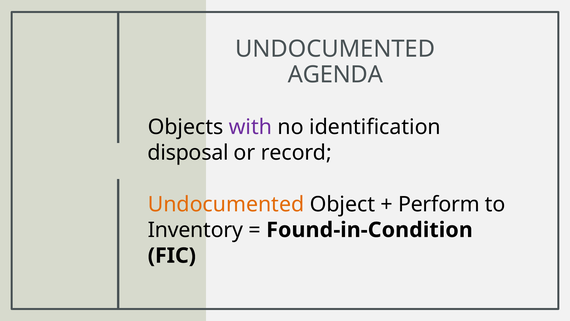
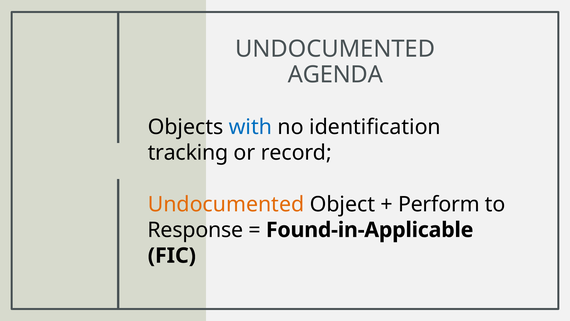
with colour: purple -> blue
disposal: disposal -> tracking
Inventory: Inventory -> Response
Found-in-Condition: Found-in-Condition -> Found-in-Applicable
